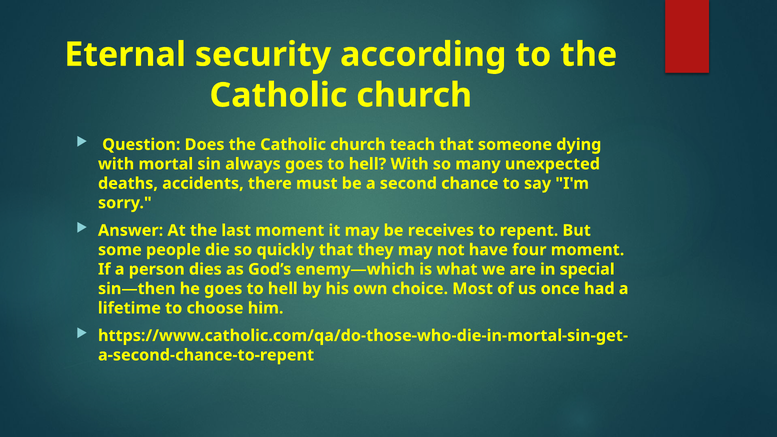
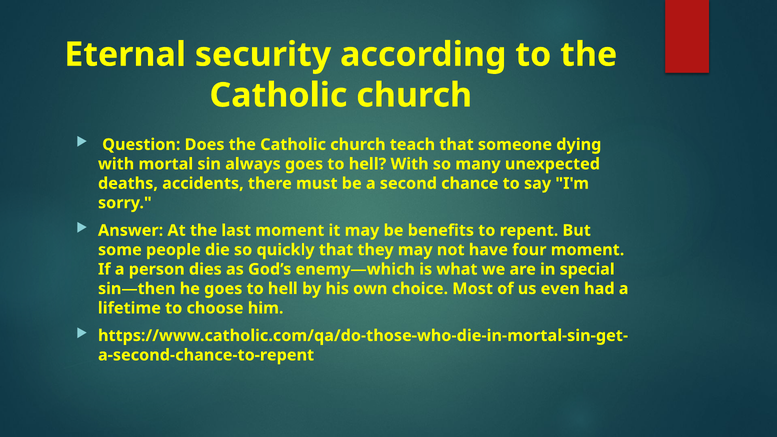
receives: receives -> benefits
once: once -> even
